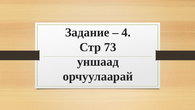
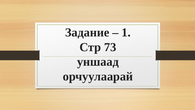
4: 4 -> 1
